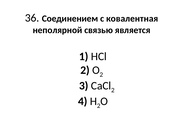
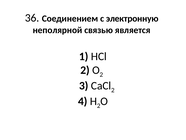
ковалентная: ковалентная -> электронную
